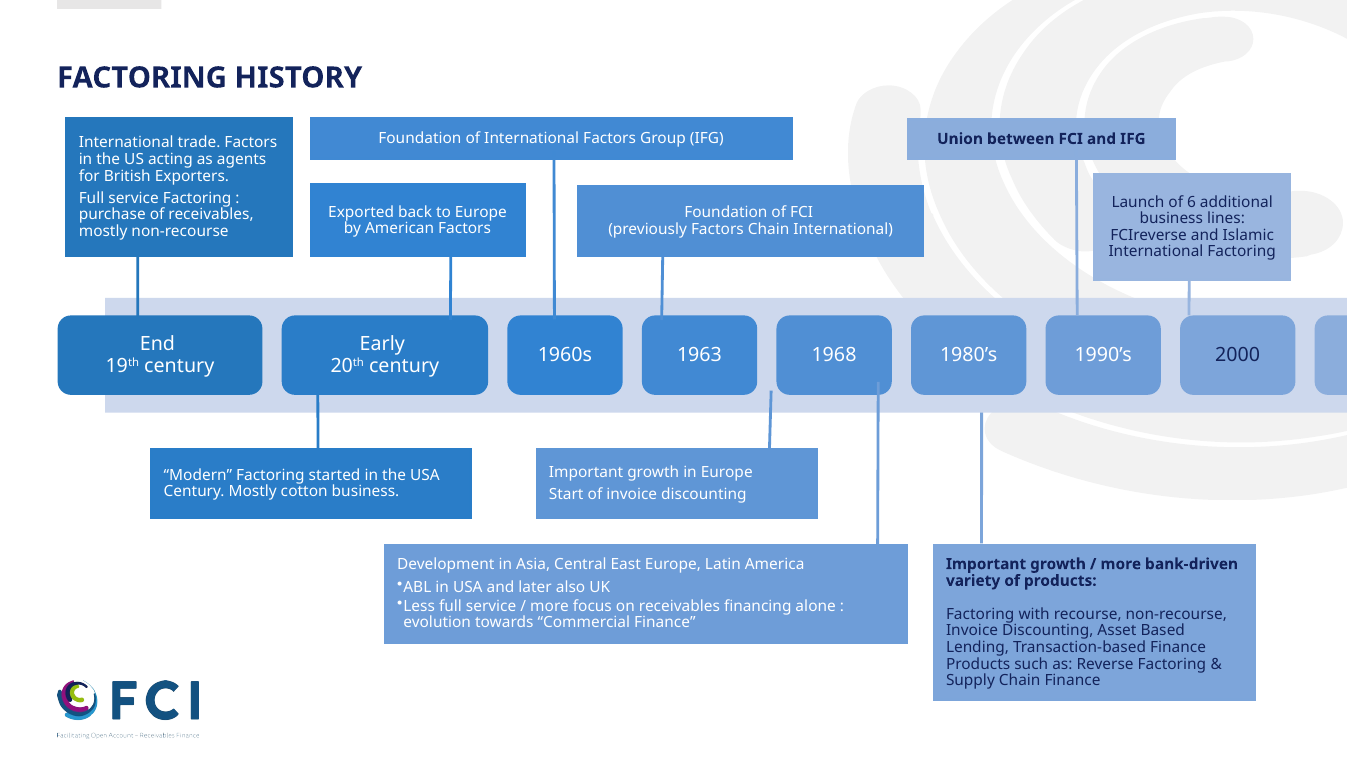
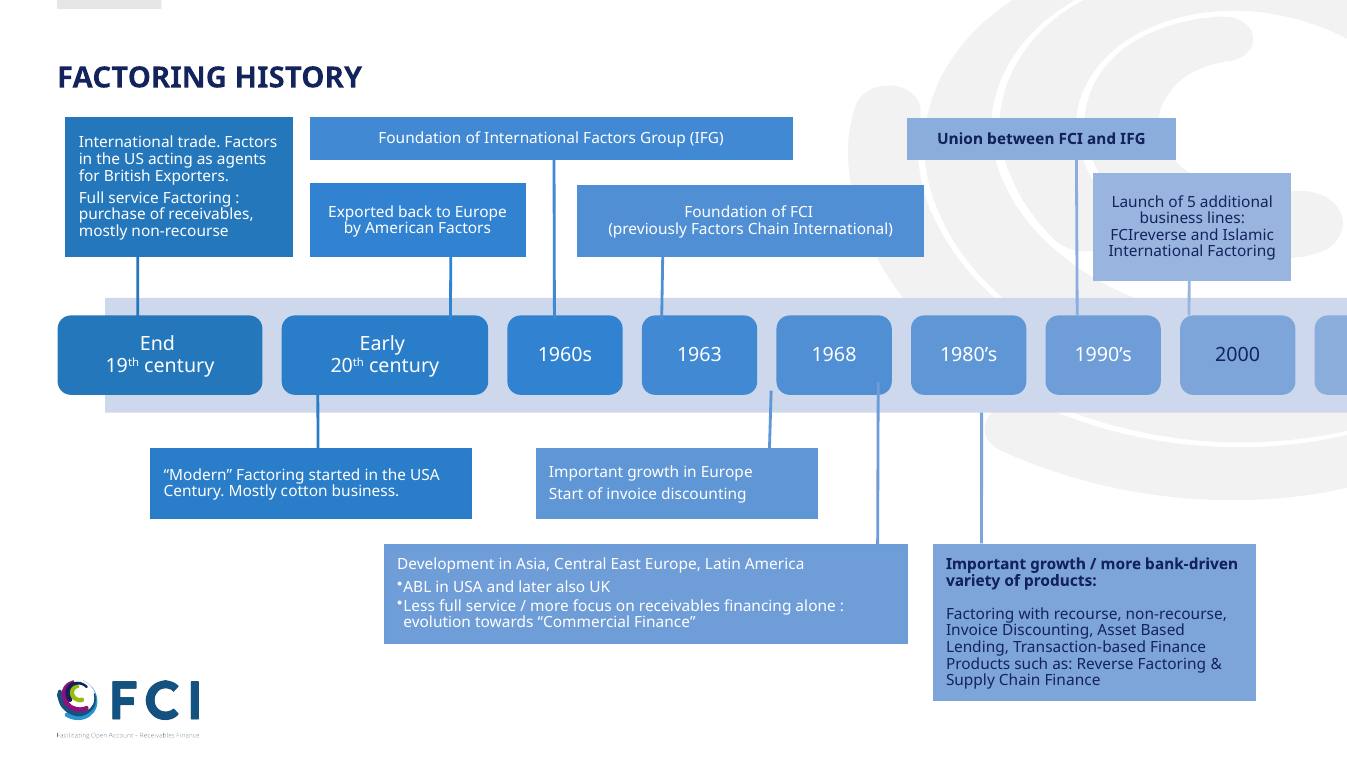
6: 6 -> 5
